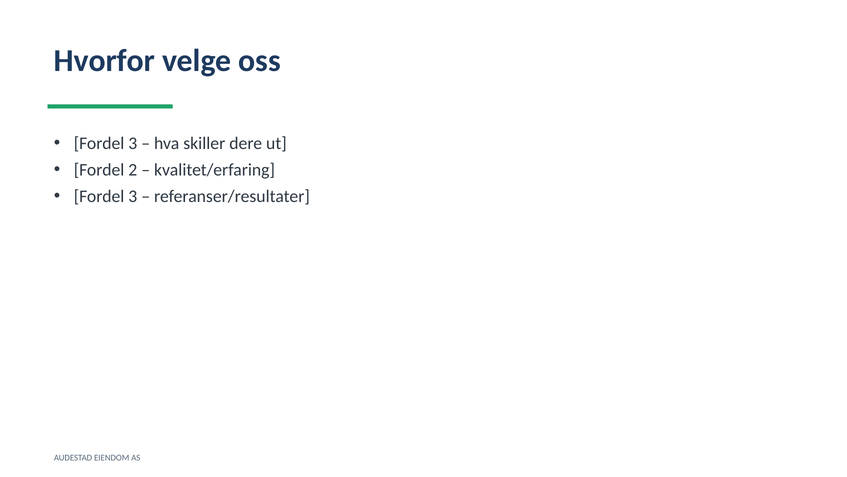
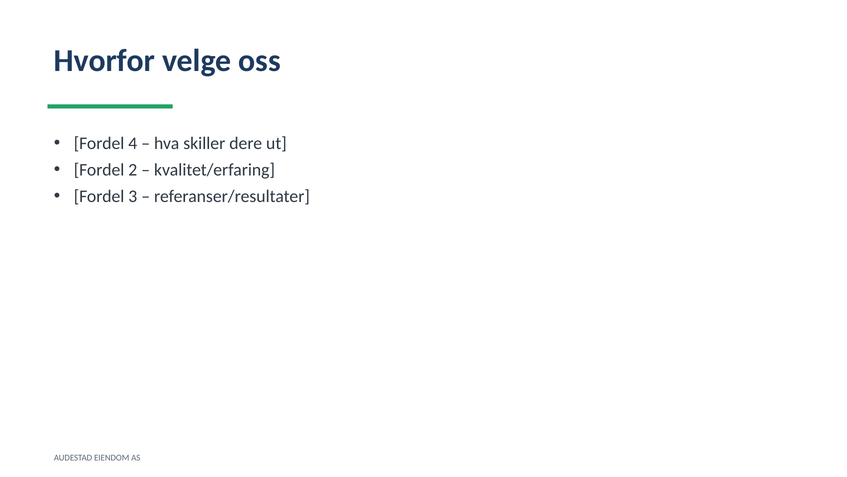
3 at (133, 143): 3 -> 4
